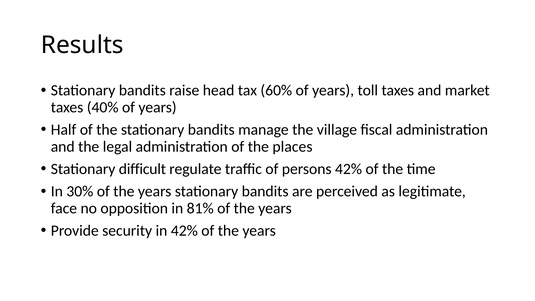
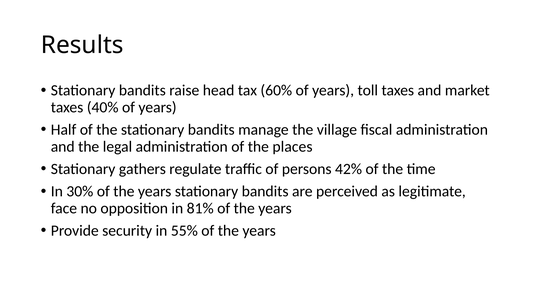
difficult: difficult -> gathers
in 42%: 42% -> 55%
